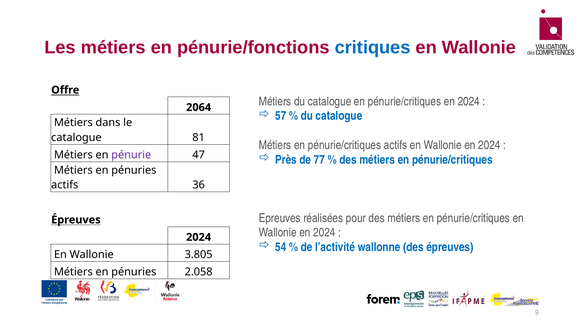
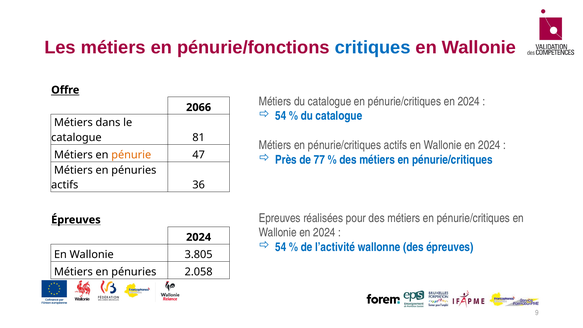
2064: 2064 -> 2066
57 at (281, 116): 57 -> 54
pénurie colour: purple -> orange
